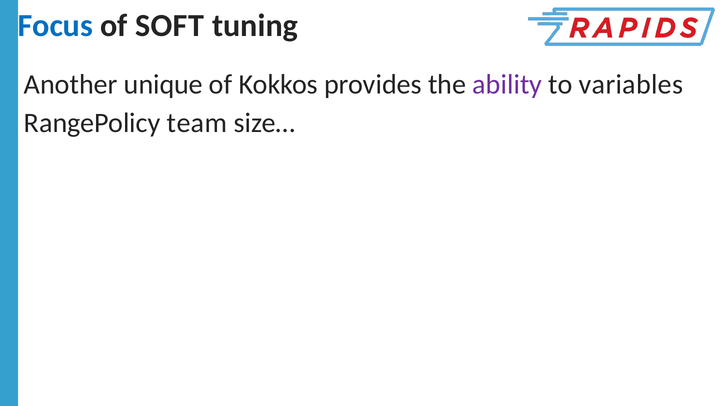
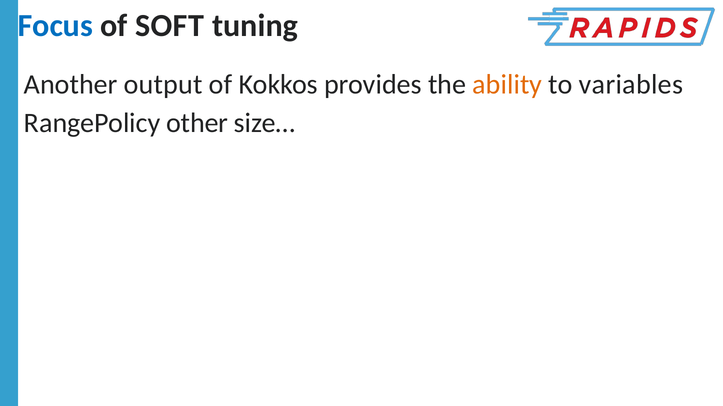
unique: unique -> output
ability colour: purple -> orange
team: team -> other
